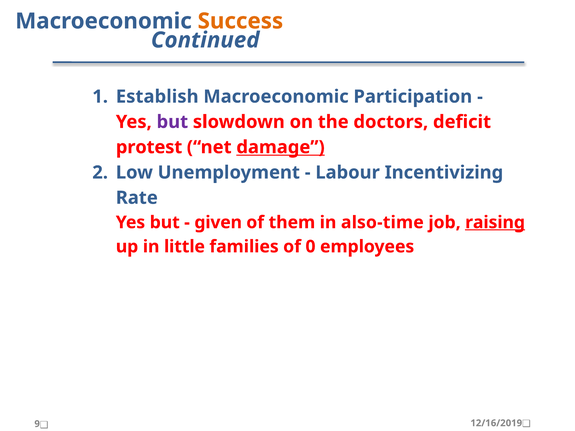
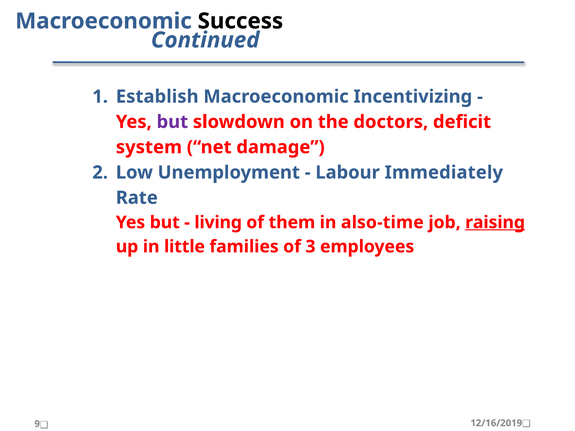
Success colour: orange -> black
Participation: Participation -> Incentivizing
protest: protest -> system
damage underline: present -> none
Incentivizing: Incentivizing -> Immediately
given: given -> living
0: 0 -> 3
